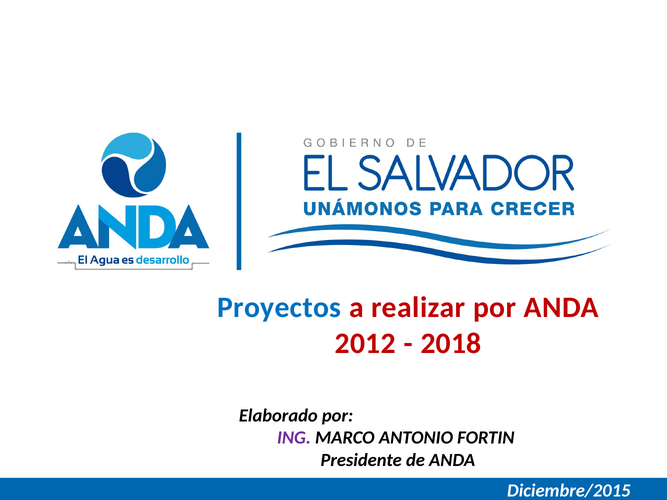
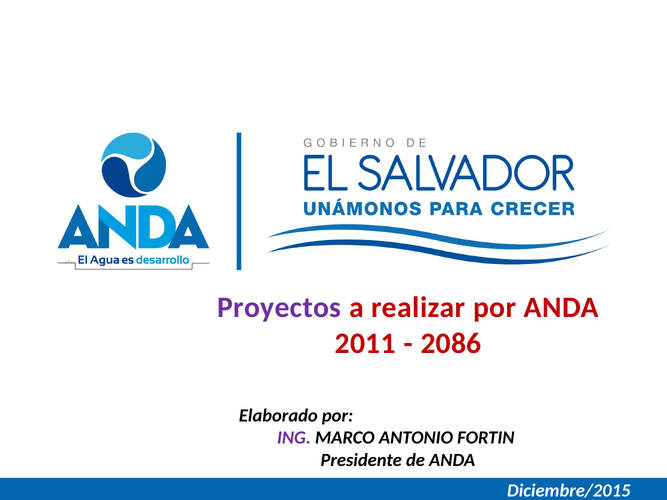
Proyectos colour: blue -> purple
2012: 2012 -> 2011
2018: 2018 -> 2086
